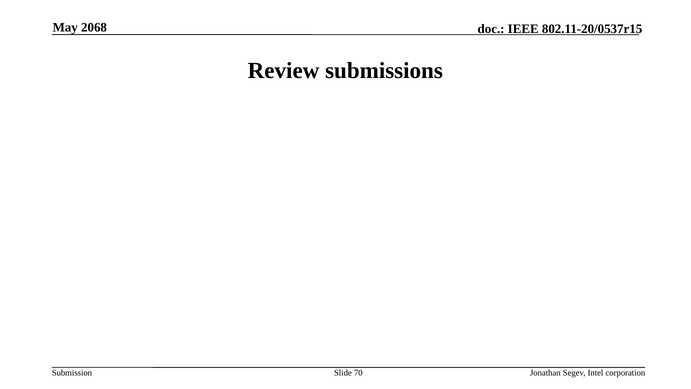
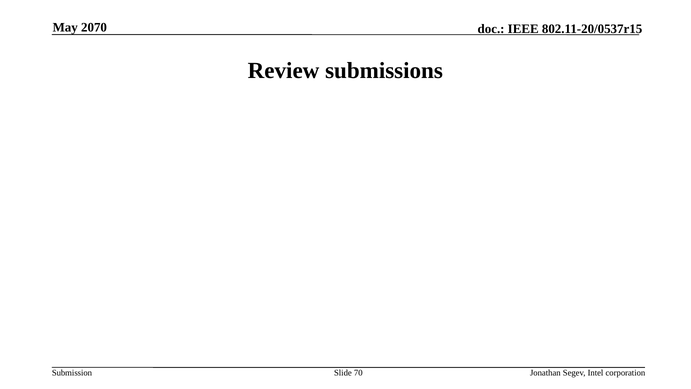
2068: 2068 -> 2070
